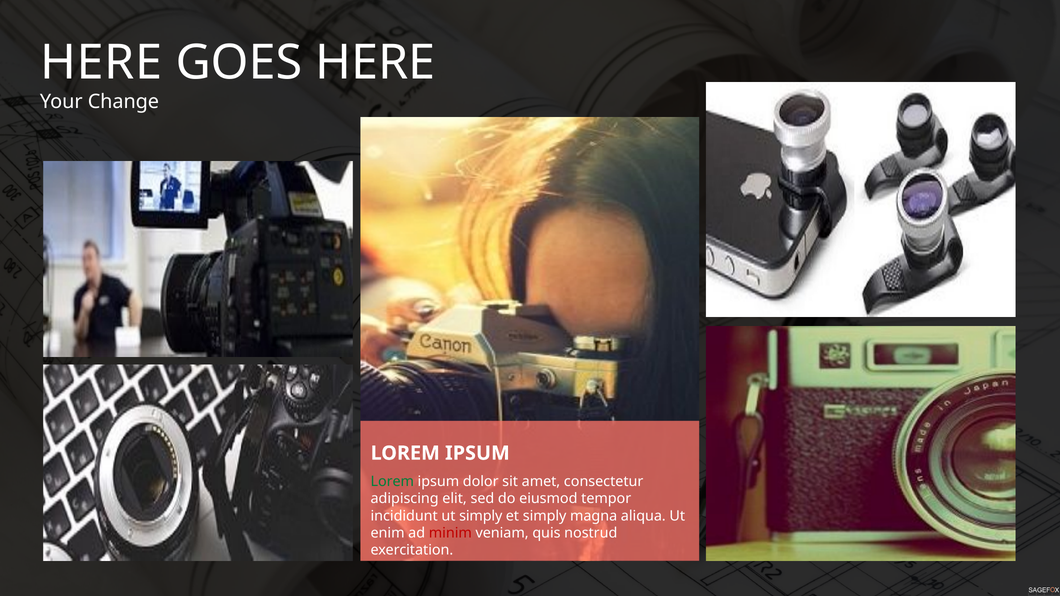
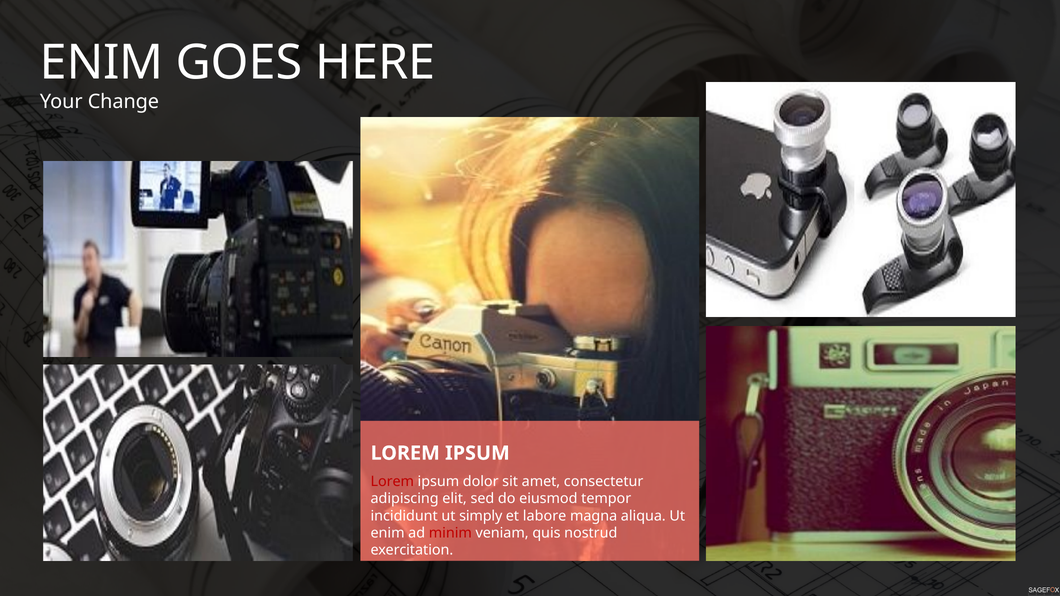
HERE at (101, 63): HERE -> ENIM
Lorem at (392, 481) colour: green -> red
et simply: simply -> labore
